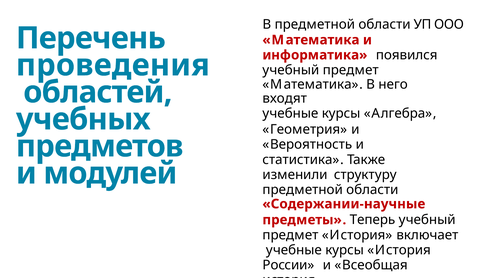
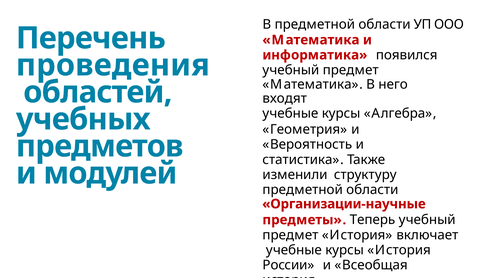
Содержании-научные: Содержании-научные -> Организации-научные
